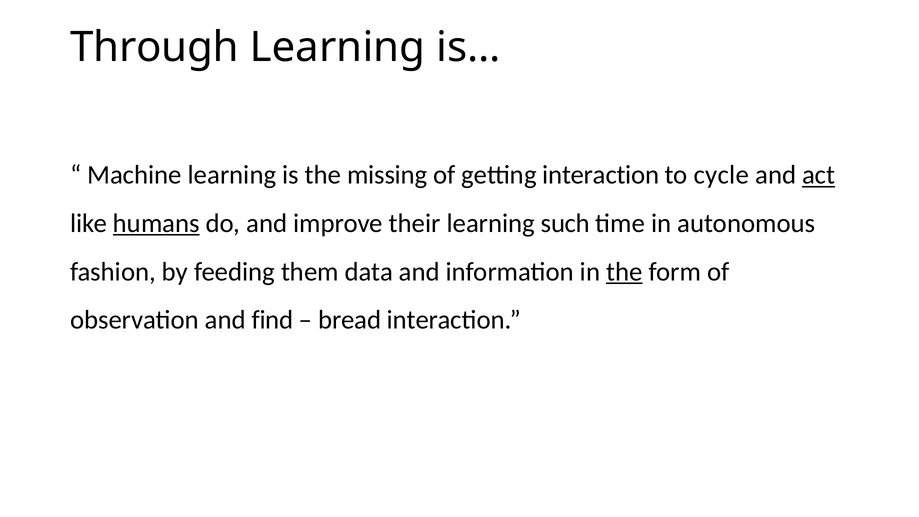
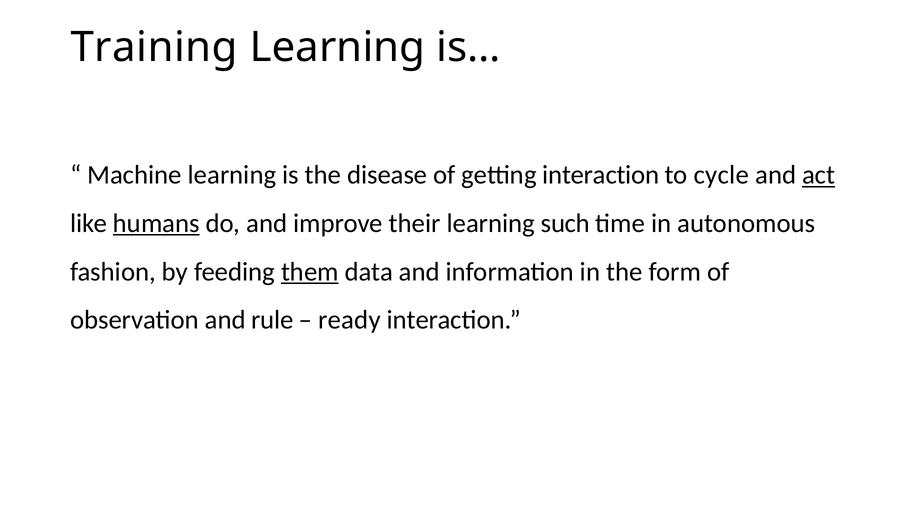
Through: Through -> Training
missing: missing -> disease
them underline: none -> present
the at (624, 272) underline: present -> none
find: find -> rule
bread: bread -> ready
